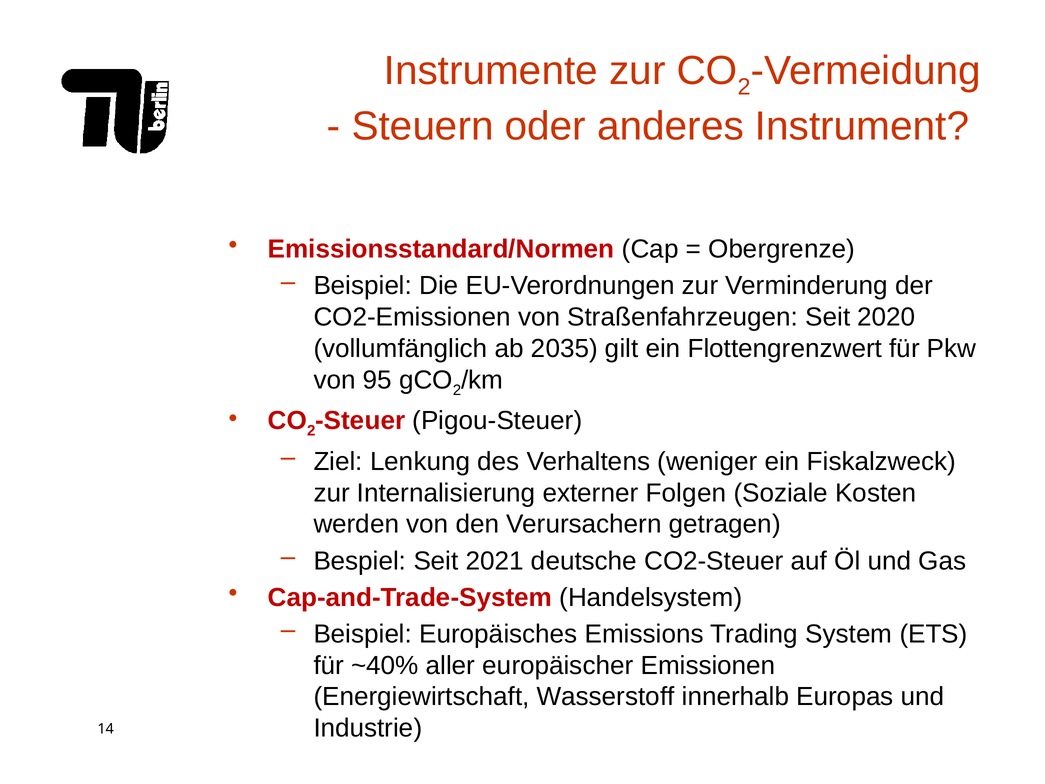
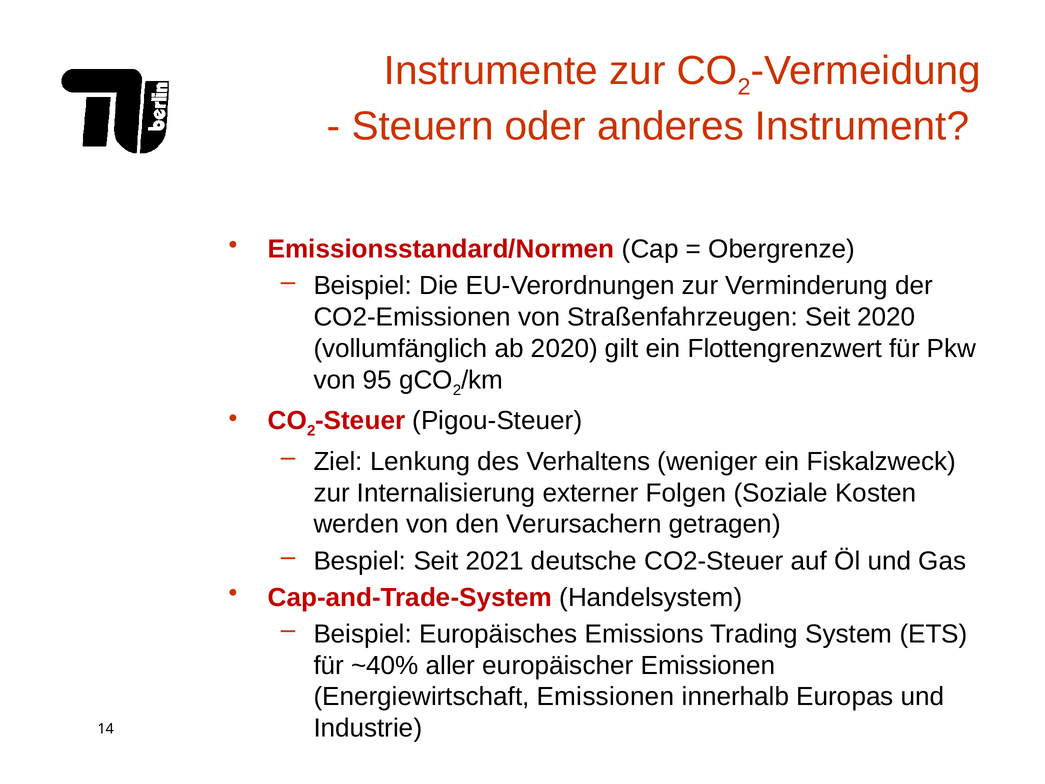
ab 2035: 2035 -> 2020
Energiewirtschaft Wasserstoff: Wasserstoff -> Emissionen
